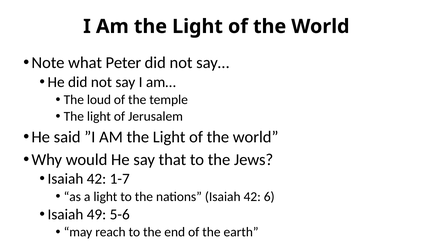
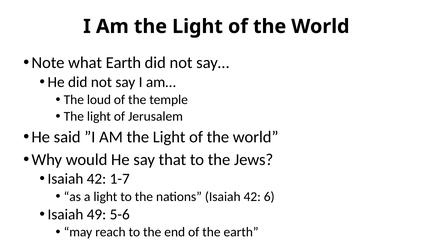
what Peter: Peter -> Earth
